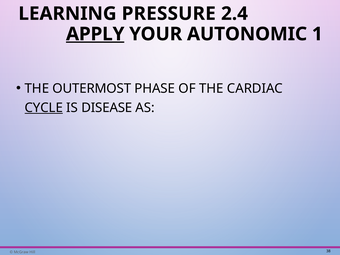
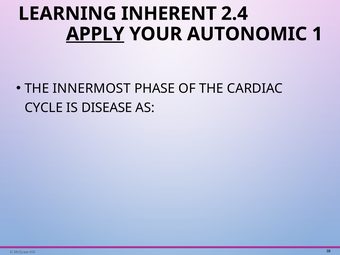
PRESSURE: PRESSURE -> INHERENT
OUTERMOST: OUTERMOST -> INNERMOST
CYCLE underline: present -> none
